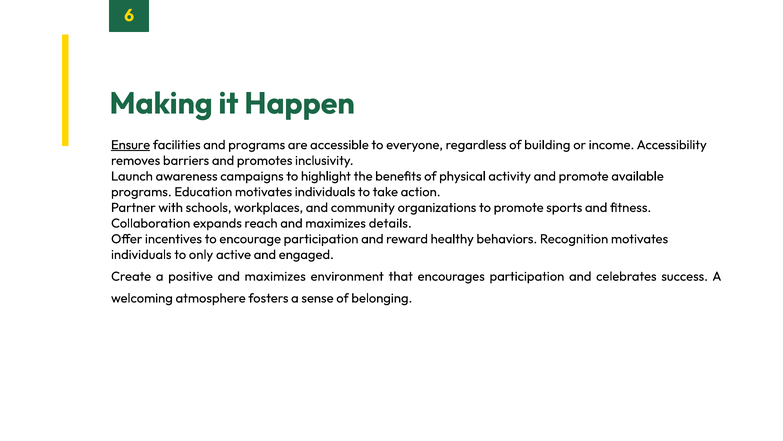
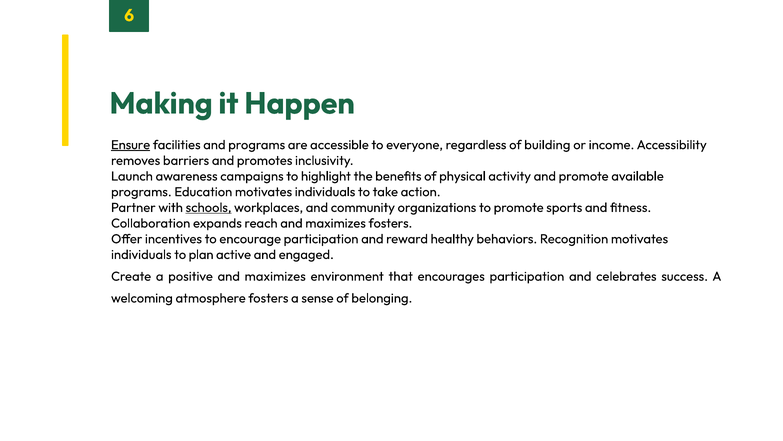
schools underline: none -> present
maximizes details: details -> fosters
only: only -> plan
